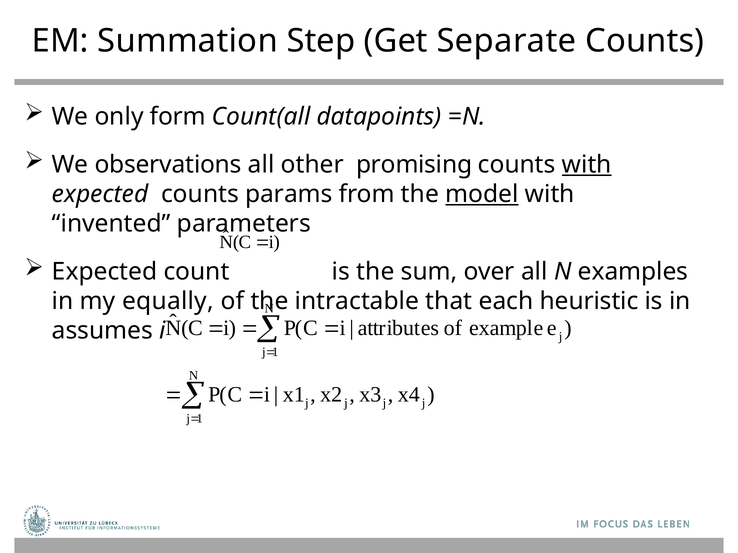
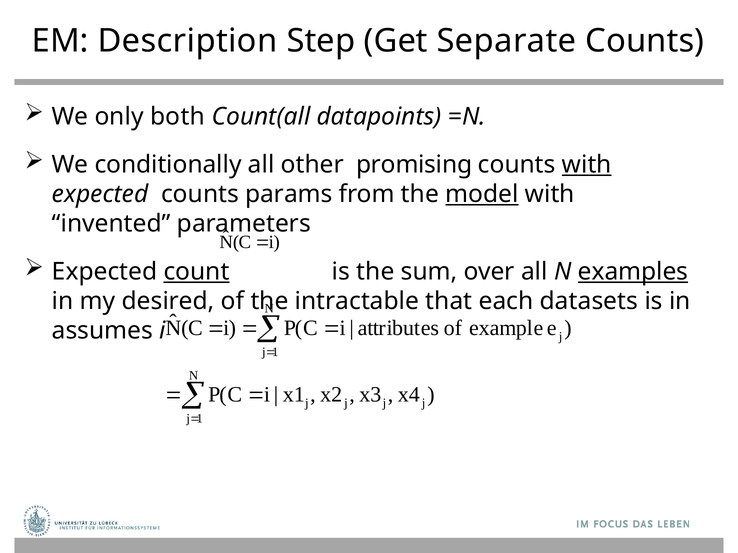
Summation: Summation -> Description
form: form -> both
observations: observations -> conditionally
count underline: none -> present
examples underline: none -> present
equally: equally -> desired
heuristic: heuristic -> datasets
